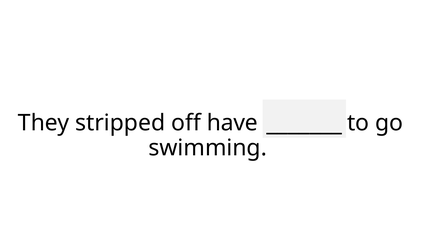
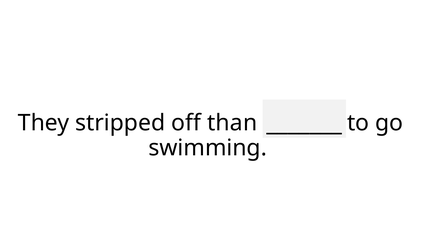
have: have -> than
